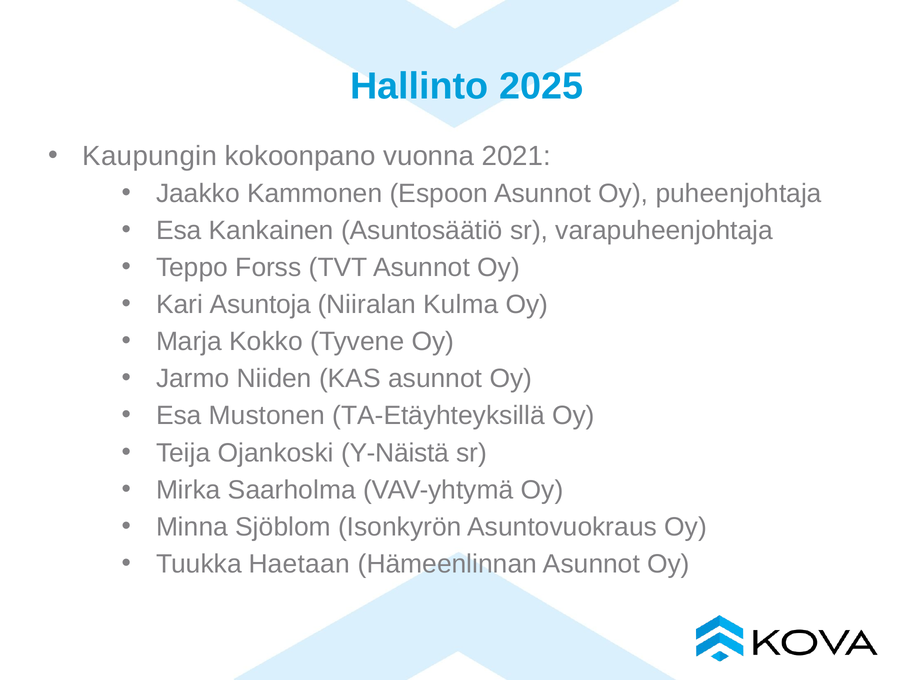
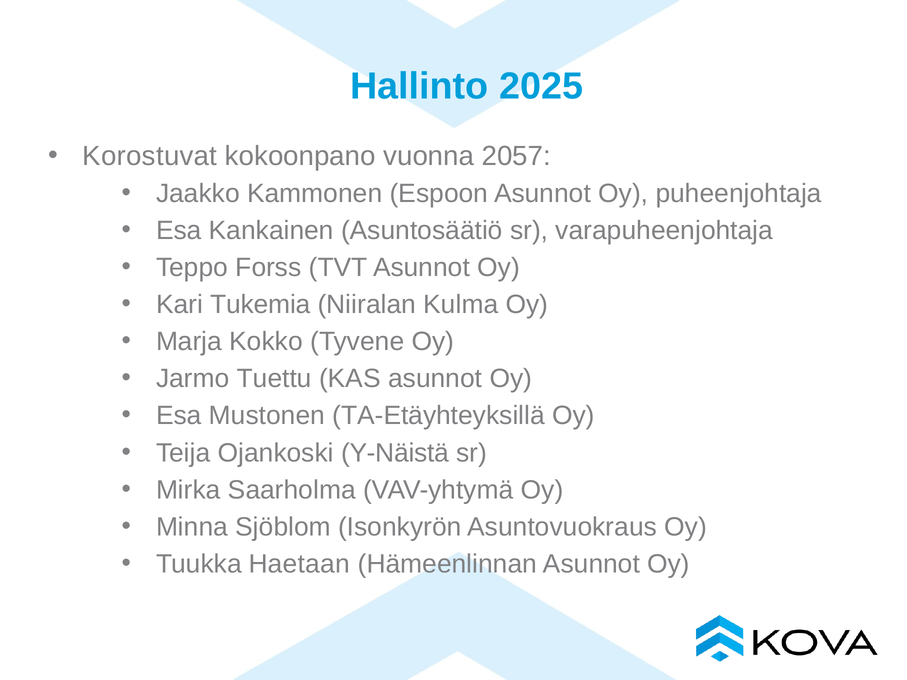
Kaupungin: Kaupungin -> Korostuvat
2021: 2021 -> 2057
Asuntoja: Asuntoja -> Tukemia
Niiden: Niiden -> Tuettu
